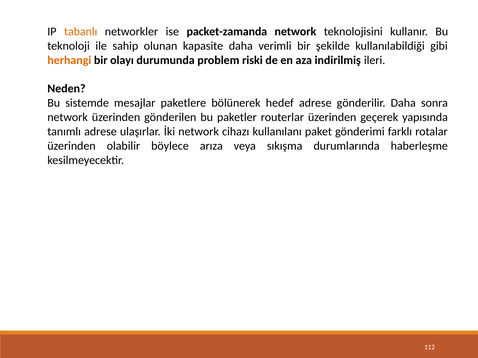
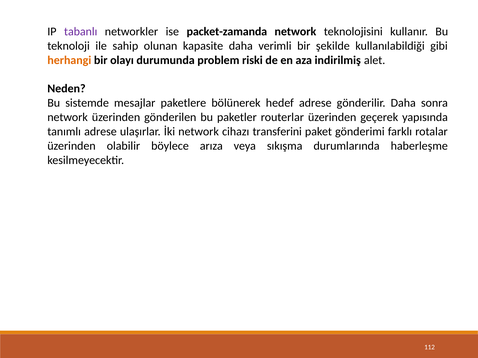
tabanlı colour: orange -> purple
ileri: ileri -> alet
kullanılanı: kullanılanı -> transferini
